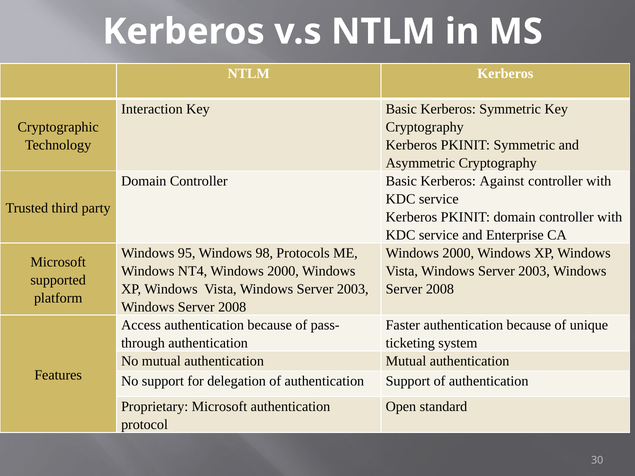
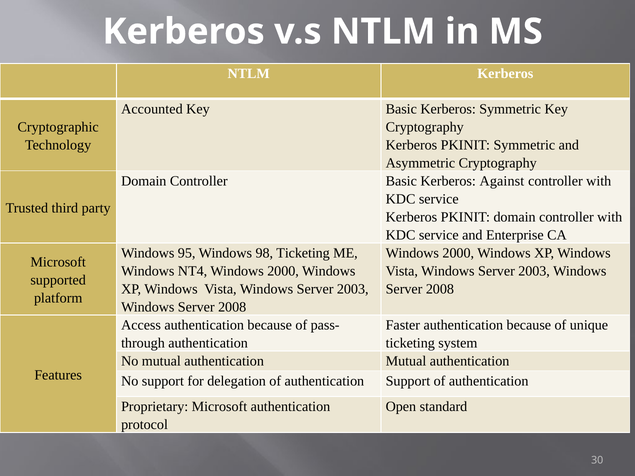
Interaction: Interaction -> Accounted
98 Protocols: Protocols -> Ticketing
